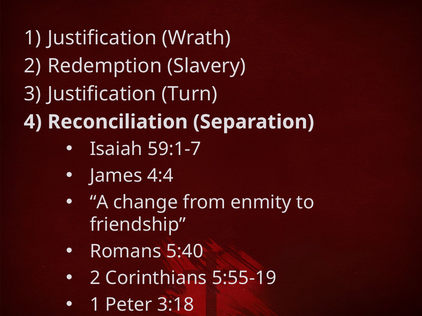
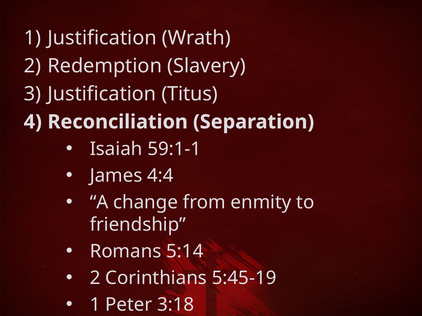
Turn: Turn -> Titus
59:1-7: 59:1-7 -> 59:1-1
5:40: 5:40 -> 5:14
5:55-19: 5:55-19 -> 5:45-19
